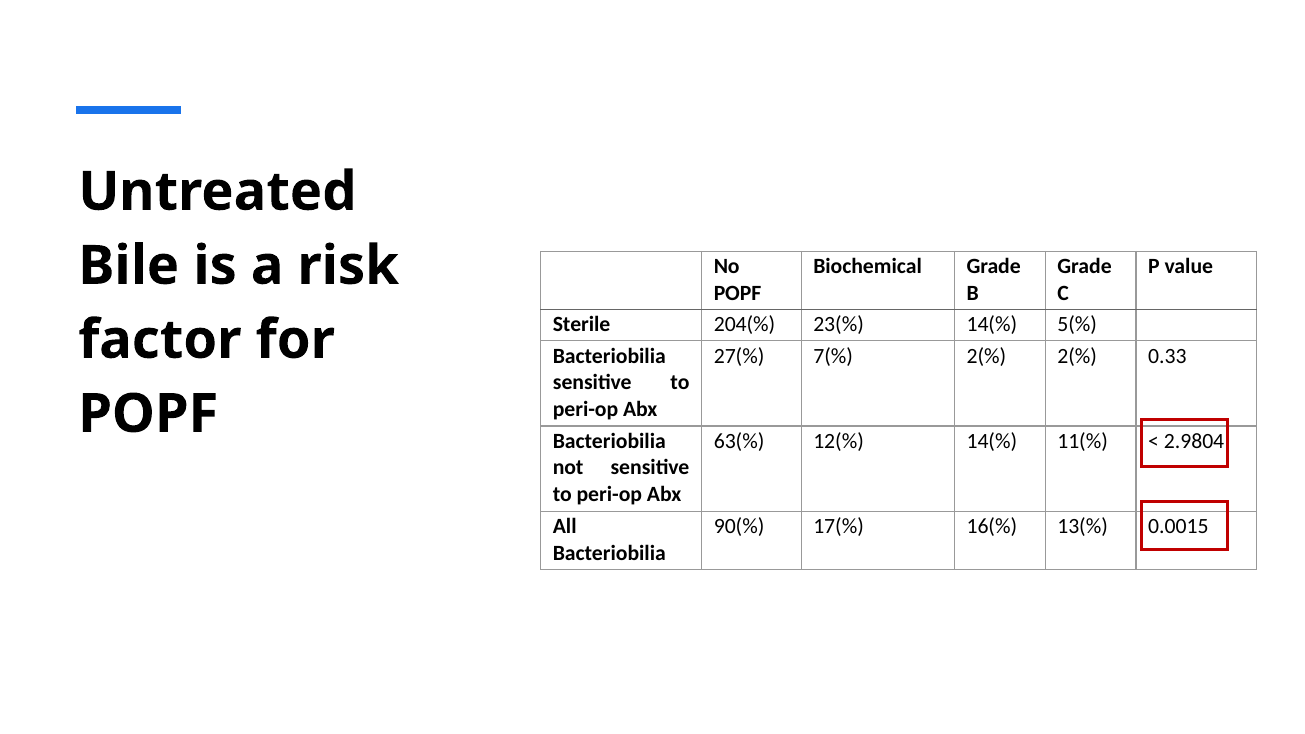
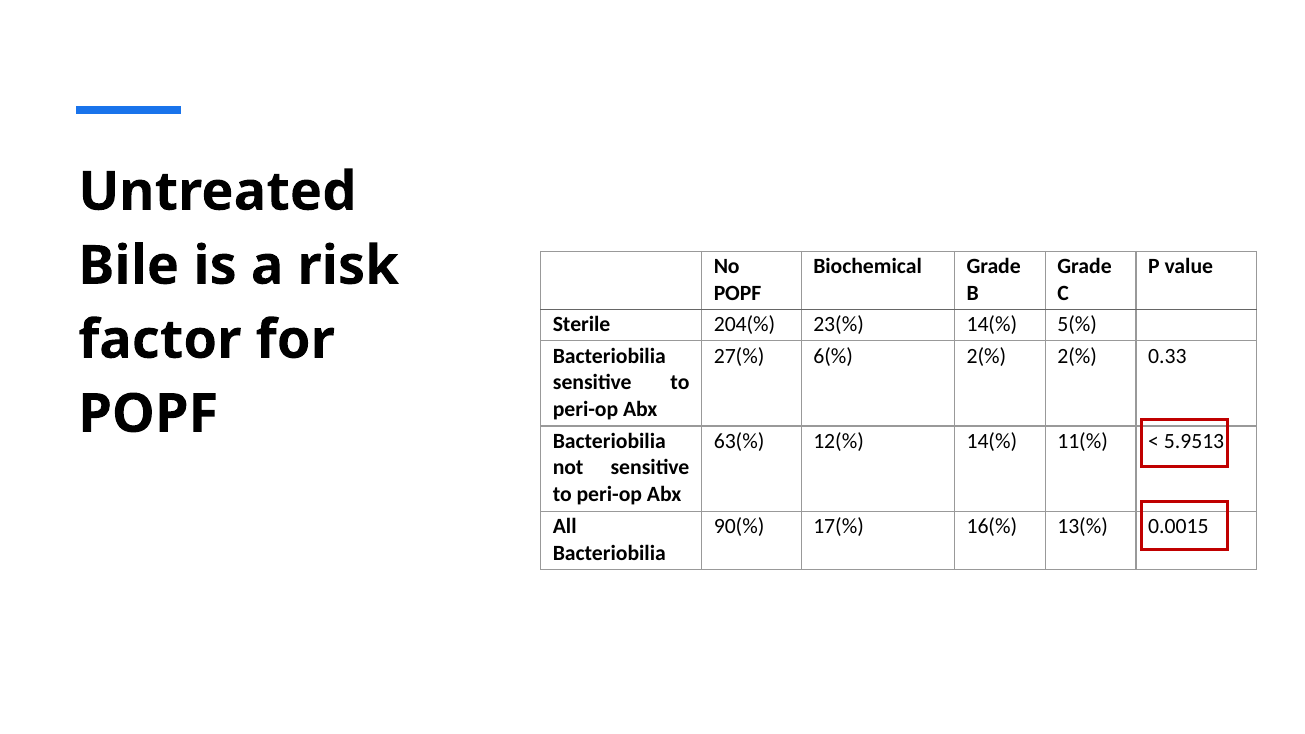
7(%: 7(% -> 6(%
2.9804: 2.9804 -> 5.9513
